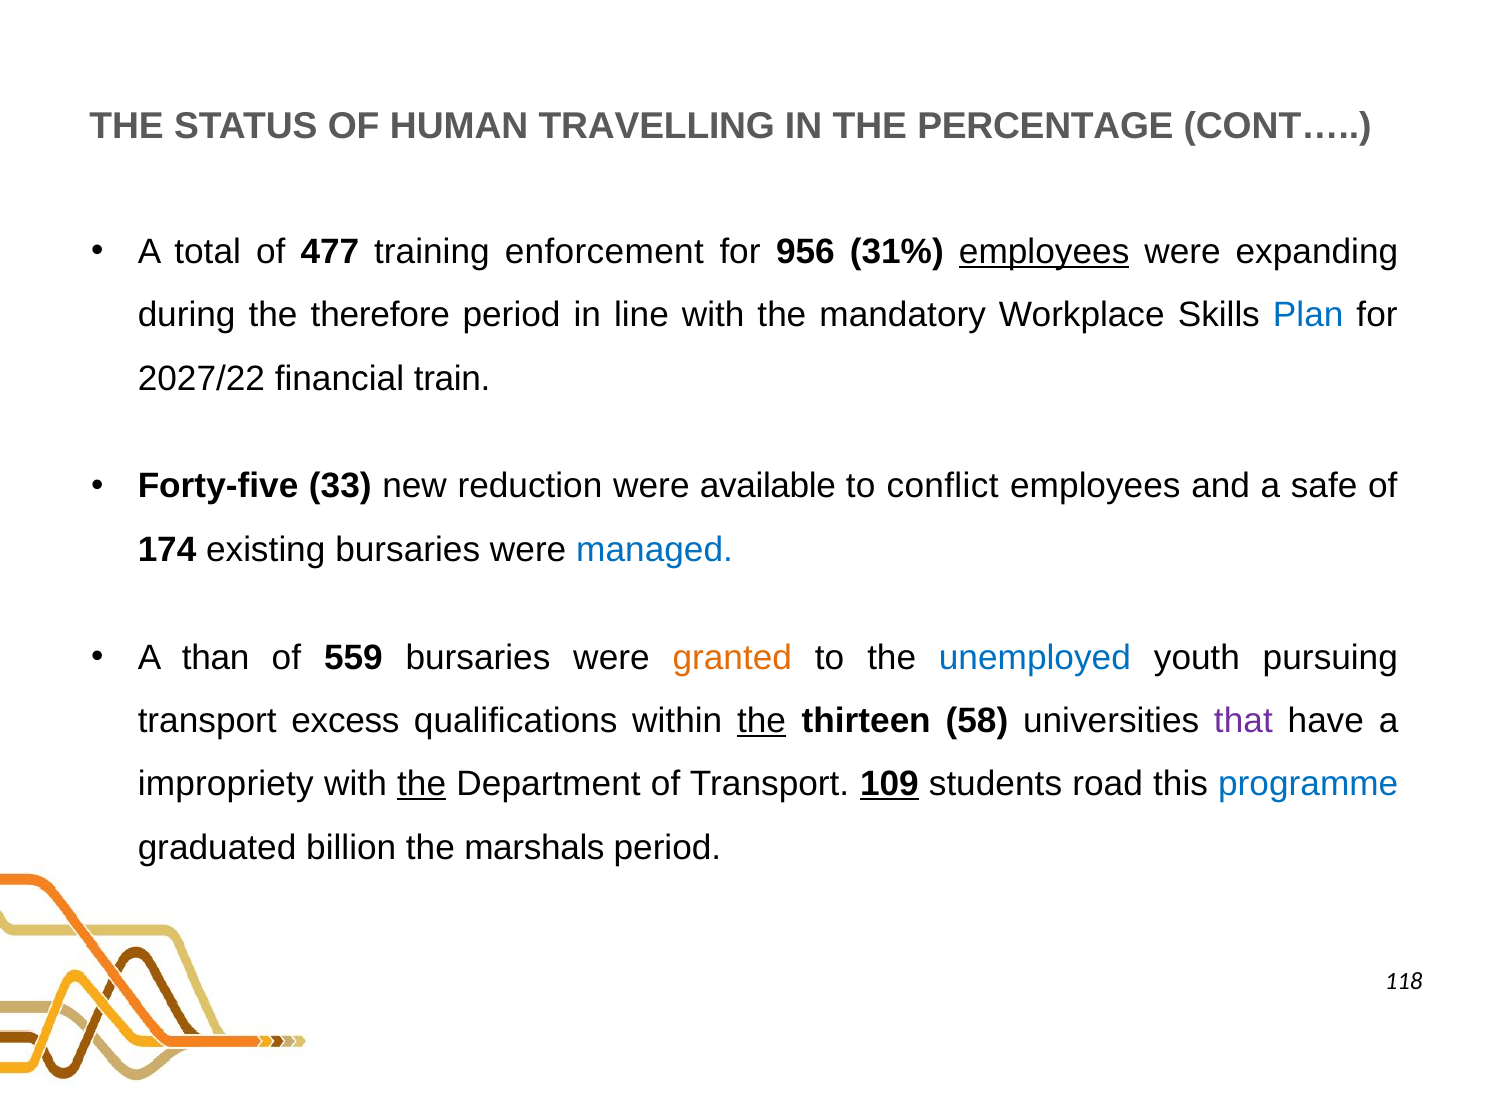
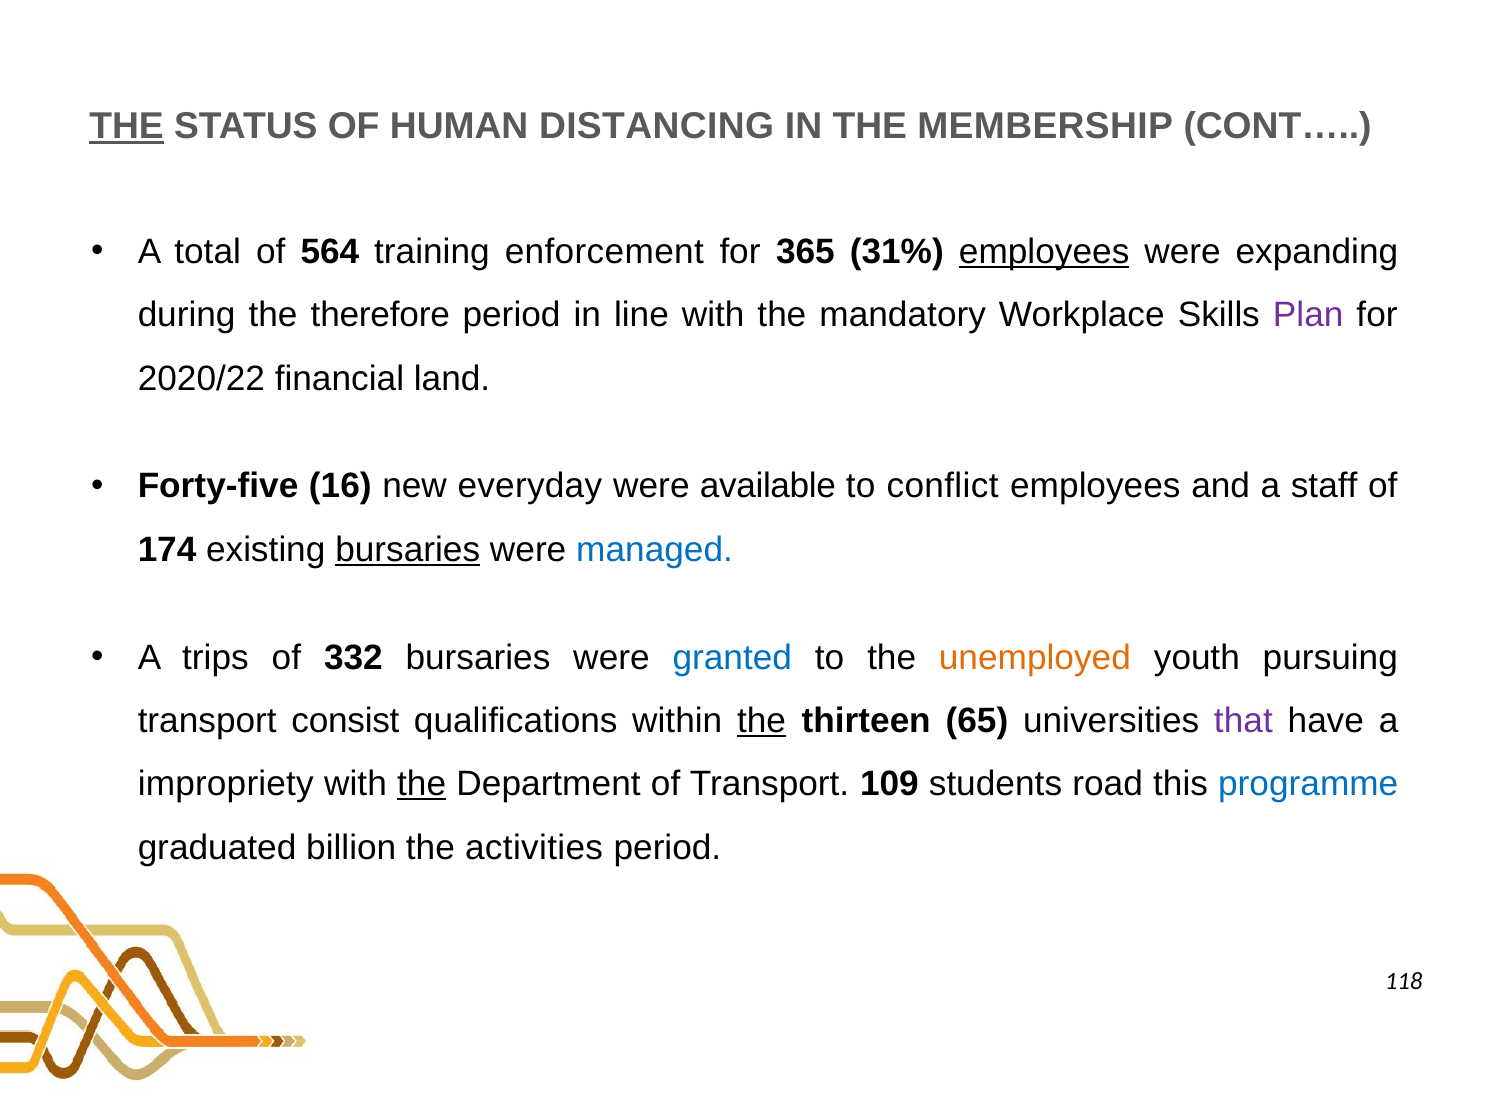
THE at (127, 127) underline: none -> present
TRAVELLING: TRAVELLING -> DISTANCING
PERCENTAGE: PERCENTAGE -> MEMBERSHIP
477: 477 -> 564
956: 956 -> 365
Plan colour: blue -> purple
2027/22: 2027/22 -> 2020/22
train: train -> land
33: 33 -> 16
reduction: reduction -> everyday
safe: safe -> staff
bursaries at (408, 549) underline: none -> present
than: than -> trips
559: 559 -> 332
granted colour: orange -> blue
unemployed colour: blue -> orange
excess: excess -> consist
58: 58 -> 65
109 underline: present -> none
marshals: marshals -> activities
